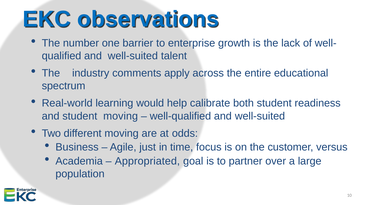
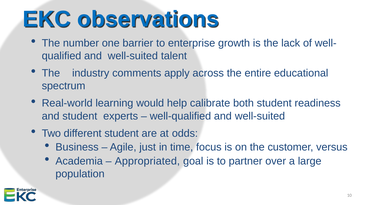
student moving: moving -> experts
different moving: moving -> student
